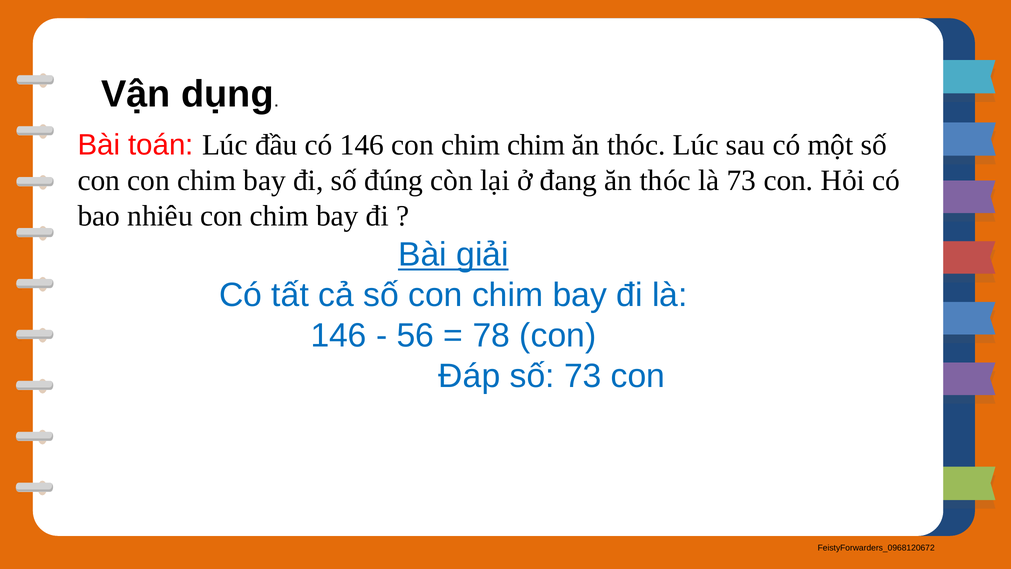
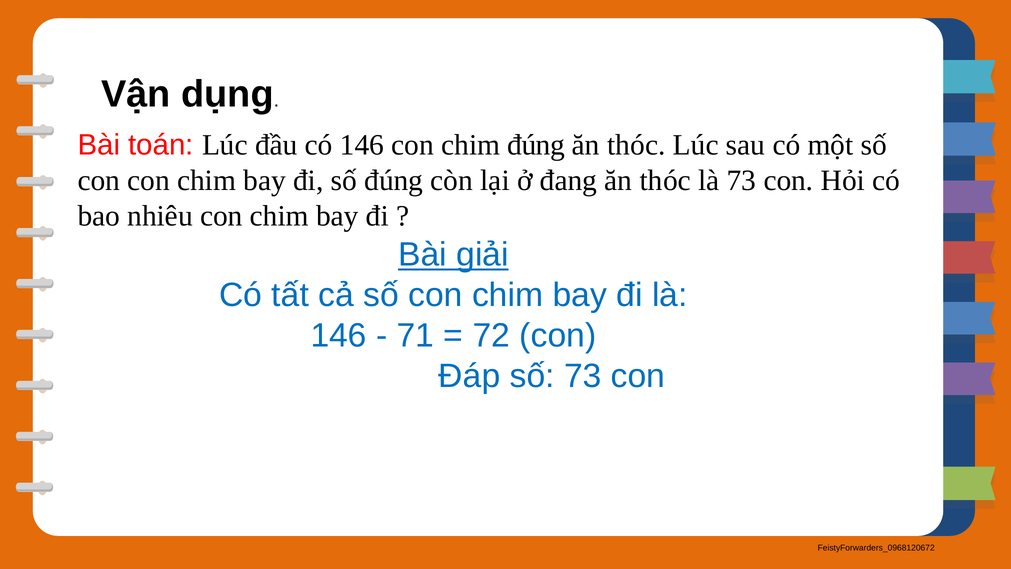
chim chim: chim -> đúng
56: 56 -> 71
78: 78 -> 72
